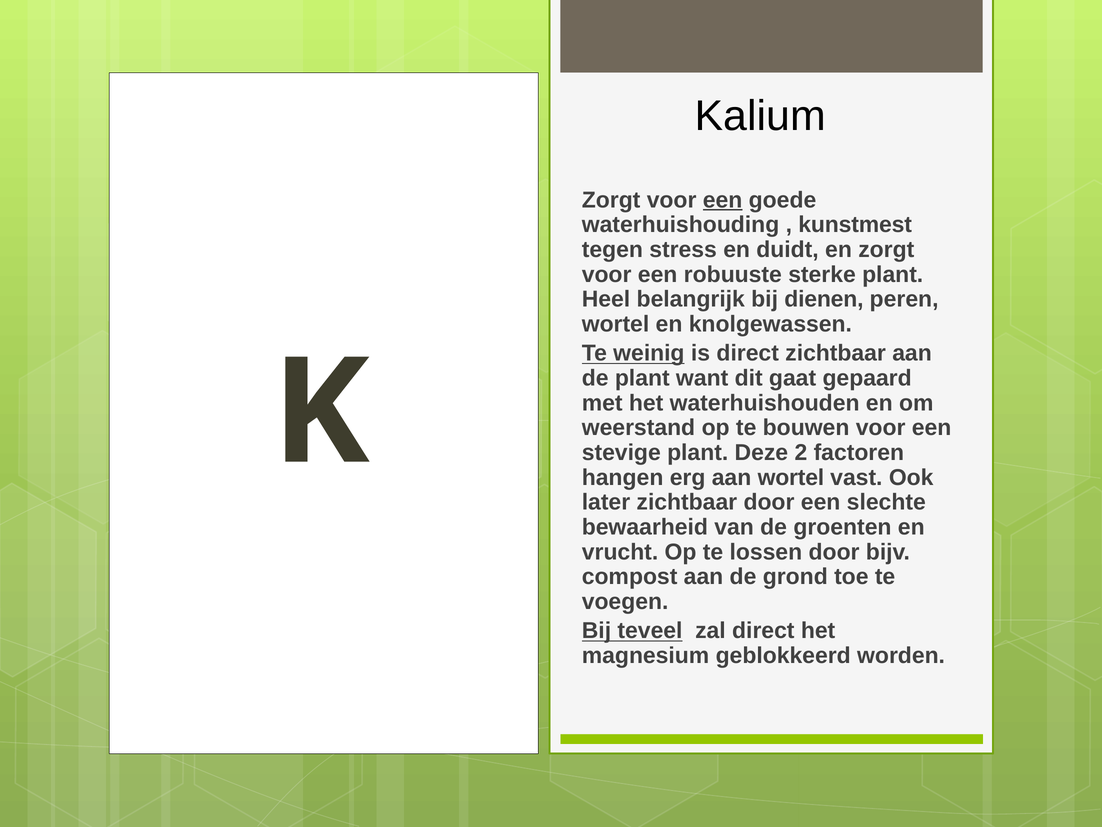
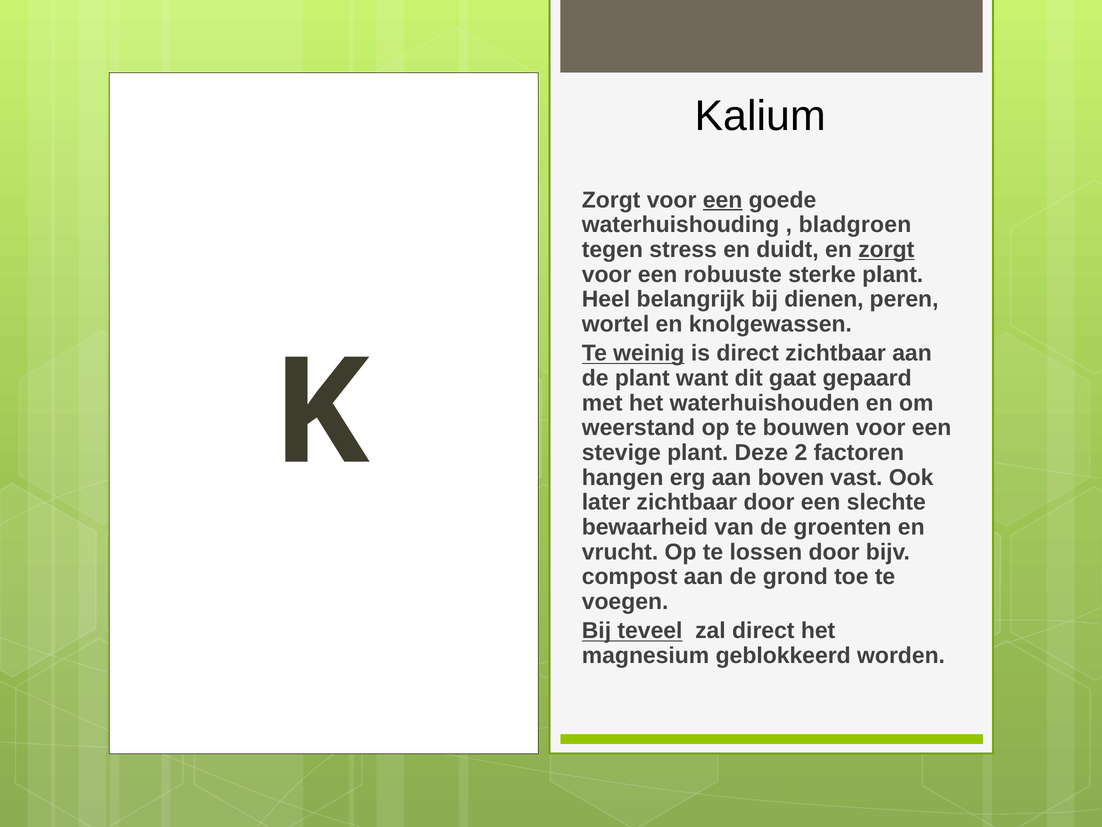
kunstmest: kunstmest -> bladgroen
zorgt at (886, 249) underline: none -> present
aan wortel: wortel -> boven
